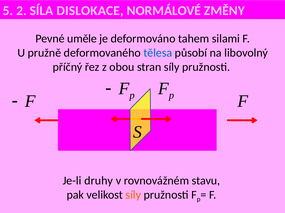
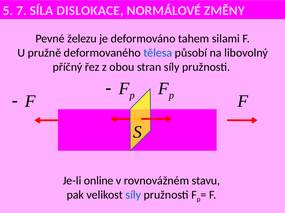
2: 2 -> 7
uměle: uměle -> železu
druhy: druhy -> online
síly at (133, 195) colour: orange -> blue
